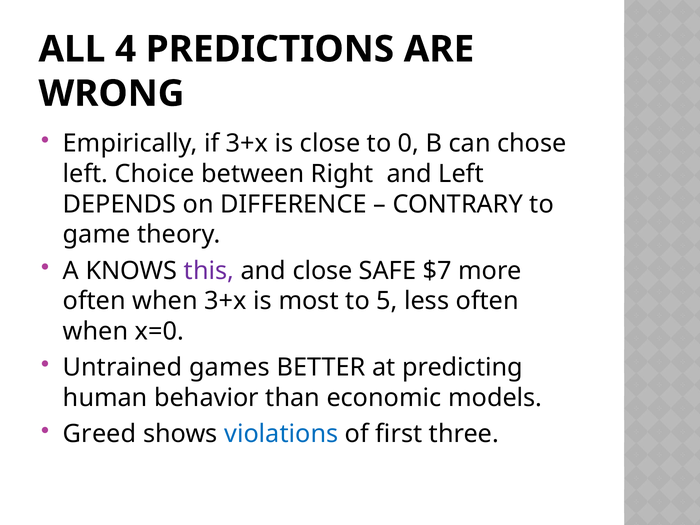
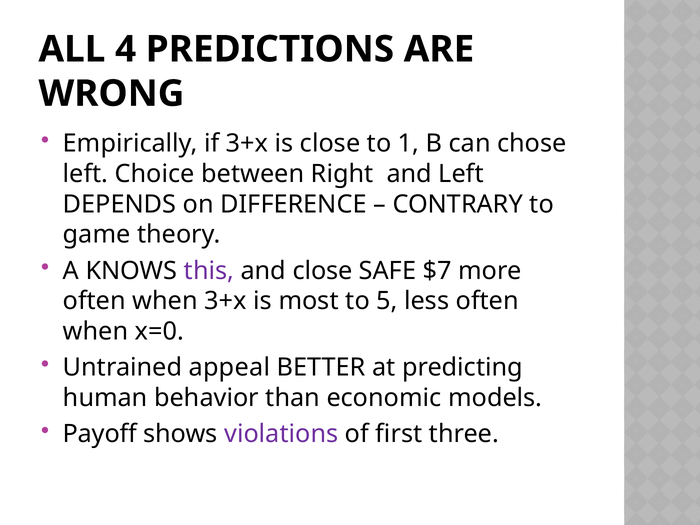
0: 0 -> 1
games: games -> appeal
Greed: Greed -> Payoff
violations colour: blue -> purple
